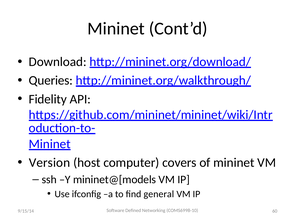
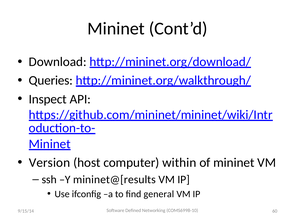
Fidelity: Fidelity -> Inspect
covers: covers -> within
mininet@[models: mininet@[models -> mininet@[results
